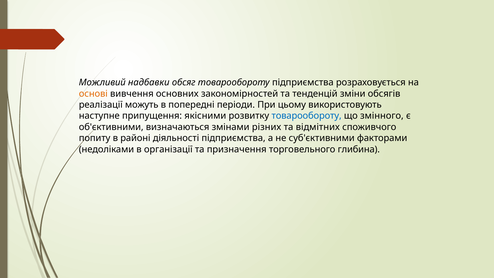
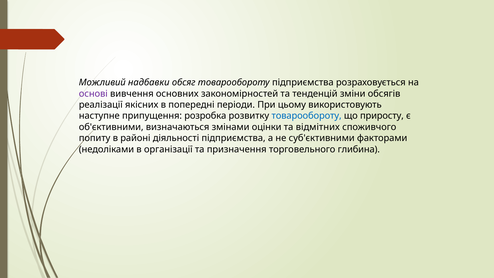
основі colour: orange -> purple
можуть: можуть -> якісних
якісними: якісними -> розробка
змінного: змінного -> приросту
різних: різних -> оцінки
